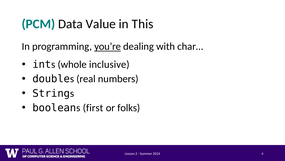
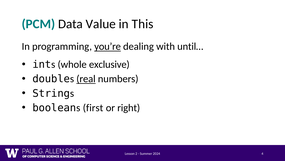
char…: char… -> until…
inclusive: inclusive -> exclusive
real underline: none -> present
folks: folks -> right
